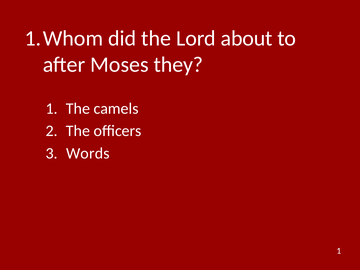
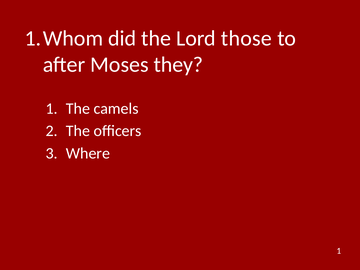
about: about -> those
Words: Words -> Where
